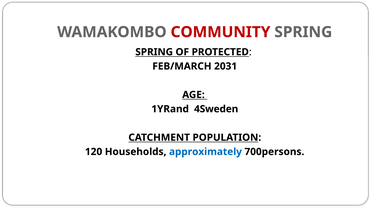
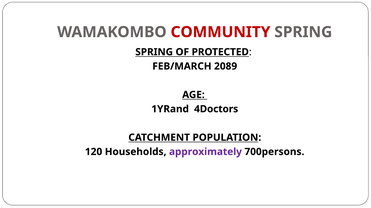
2031: 2031 -> 2089
4Sweden: 4Sweden -> 4Doctors
approximately colour: blue -> purple
